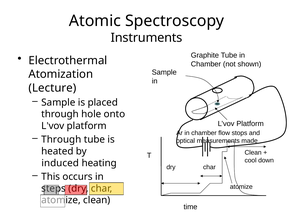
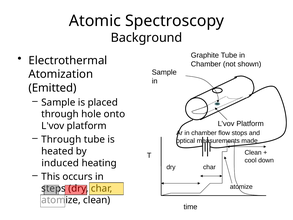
Instruments: Instruments -> Background
Lecture: Lecture -> Emitted
